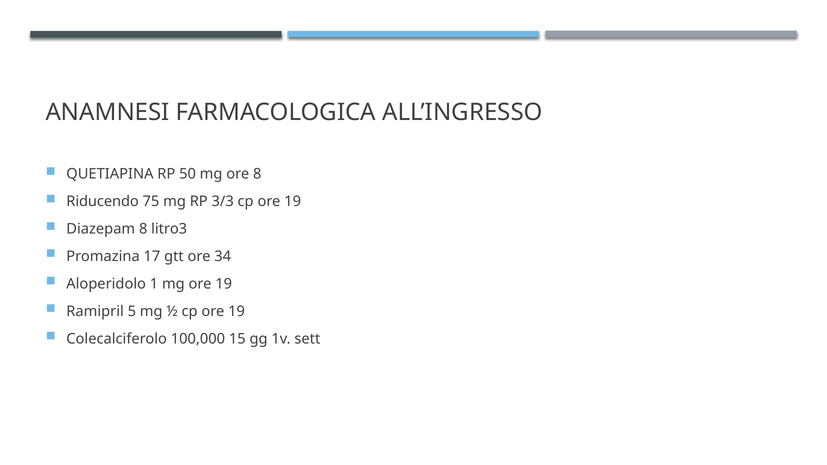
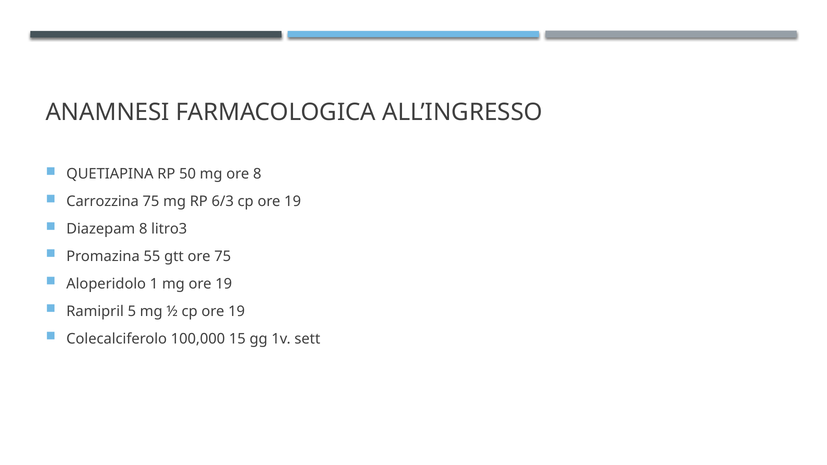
Riducendo: Riducendo -> Carrozzina
3/3: 3/3 -> 6/3
17: 17 -> 55
ore 34: 34 -> 75
